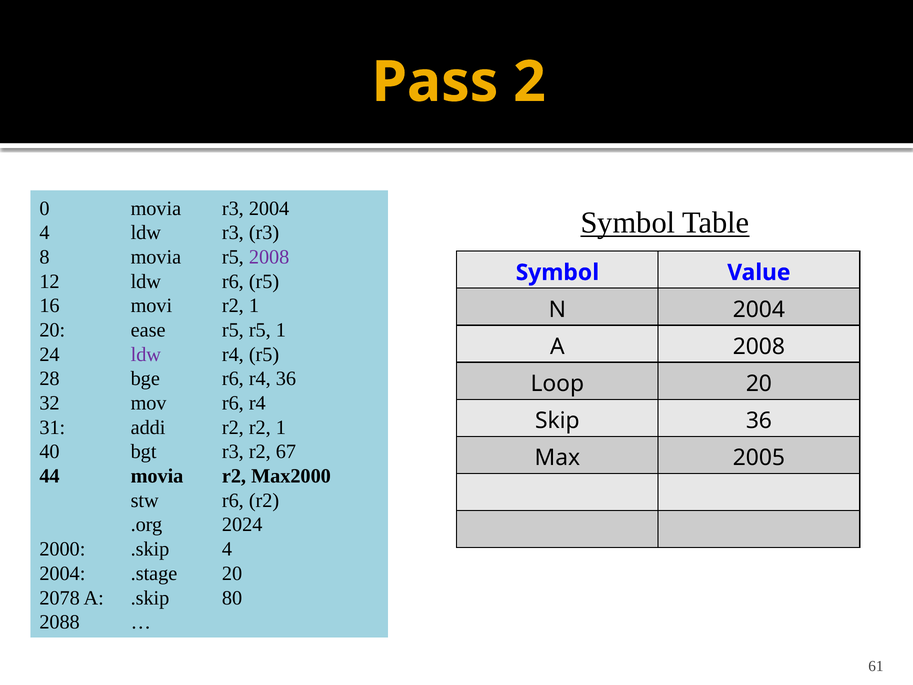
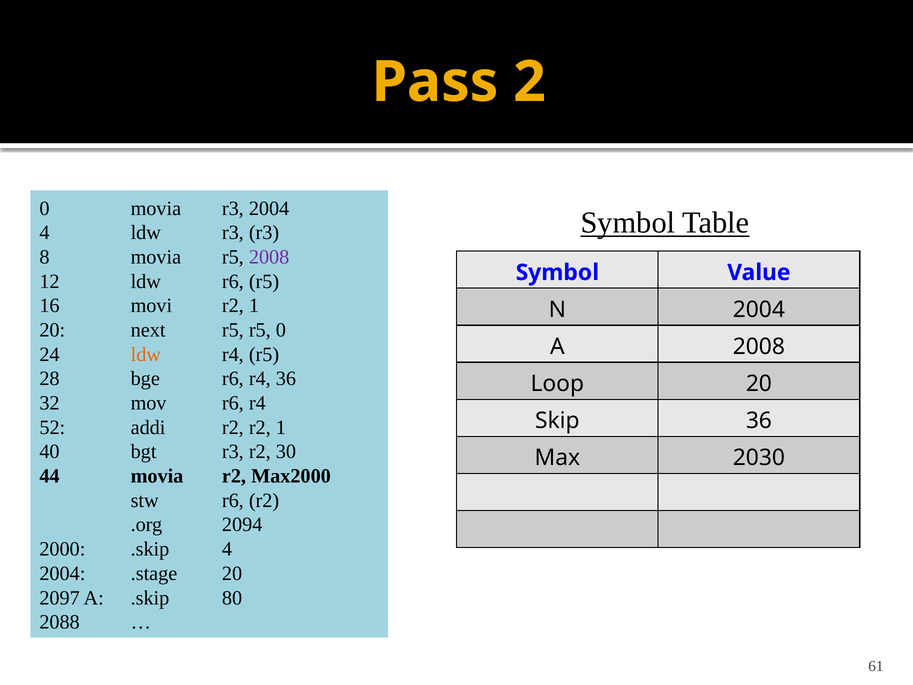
ease: ease -> next
r5 1: 1 -> 0
ldw at (146, 354) colour: purple -> orange
31: 31 -> 52
67: 67 -> 30
2005: 2005 -> 2030
2024: 2024 -> 2094
2078: 2078 -> 2097
